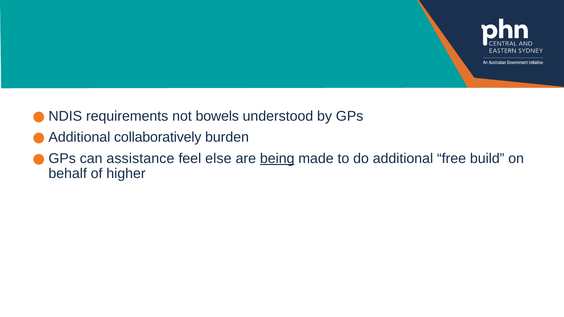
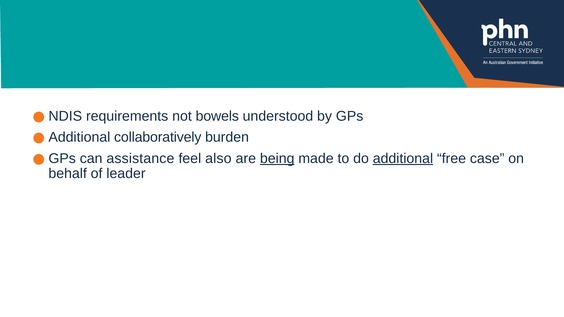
else: else -> also
additional at (403, 158) underline: none -> present
build: build -> case
higher: higher -> leader
